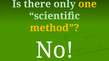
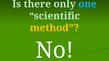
one colour: yellow -> light blue
